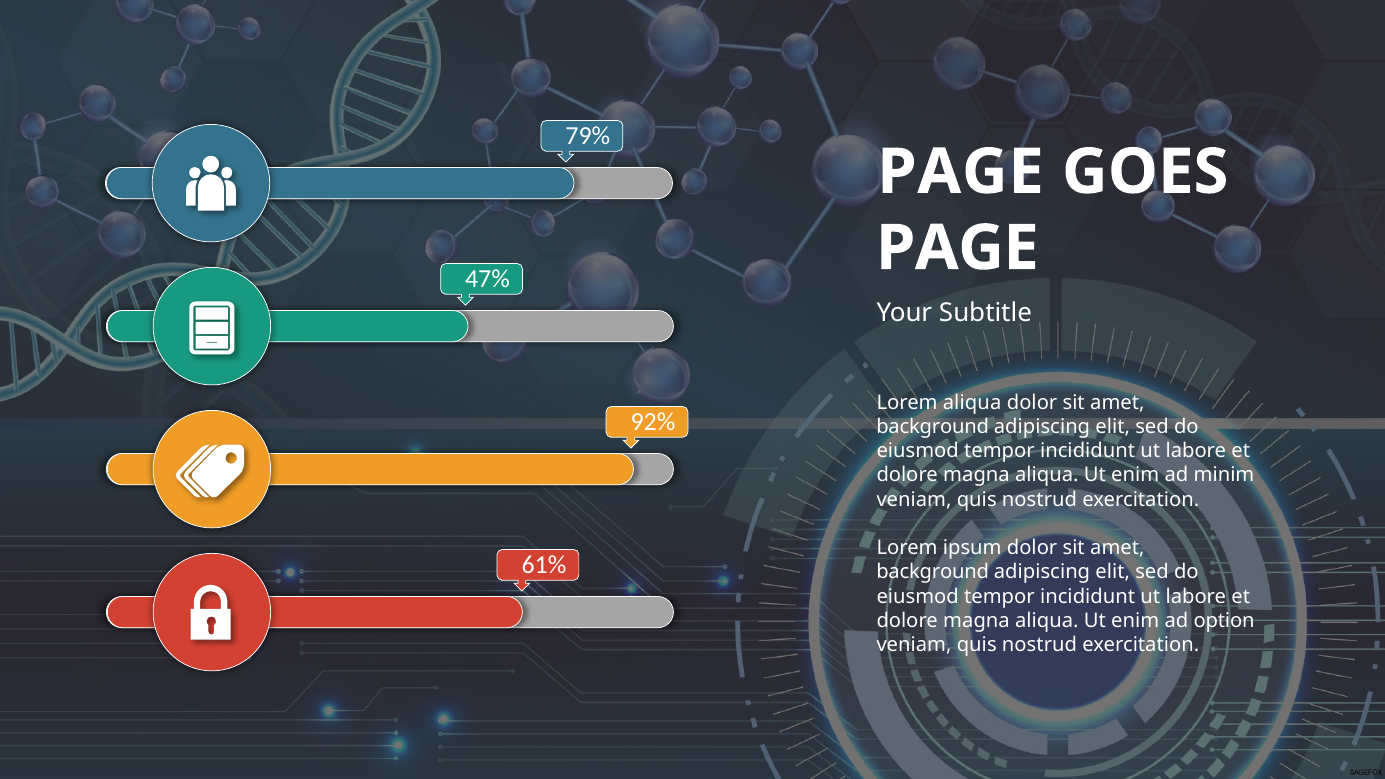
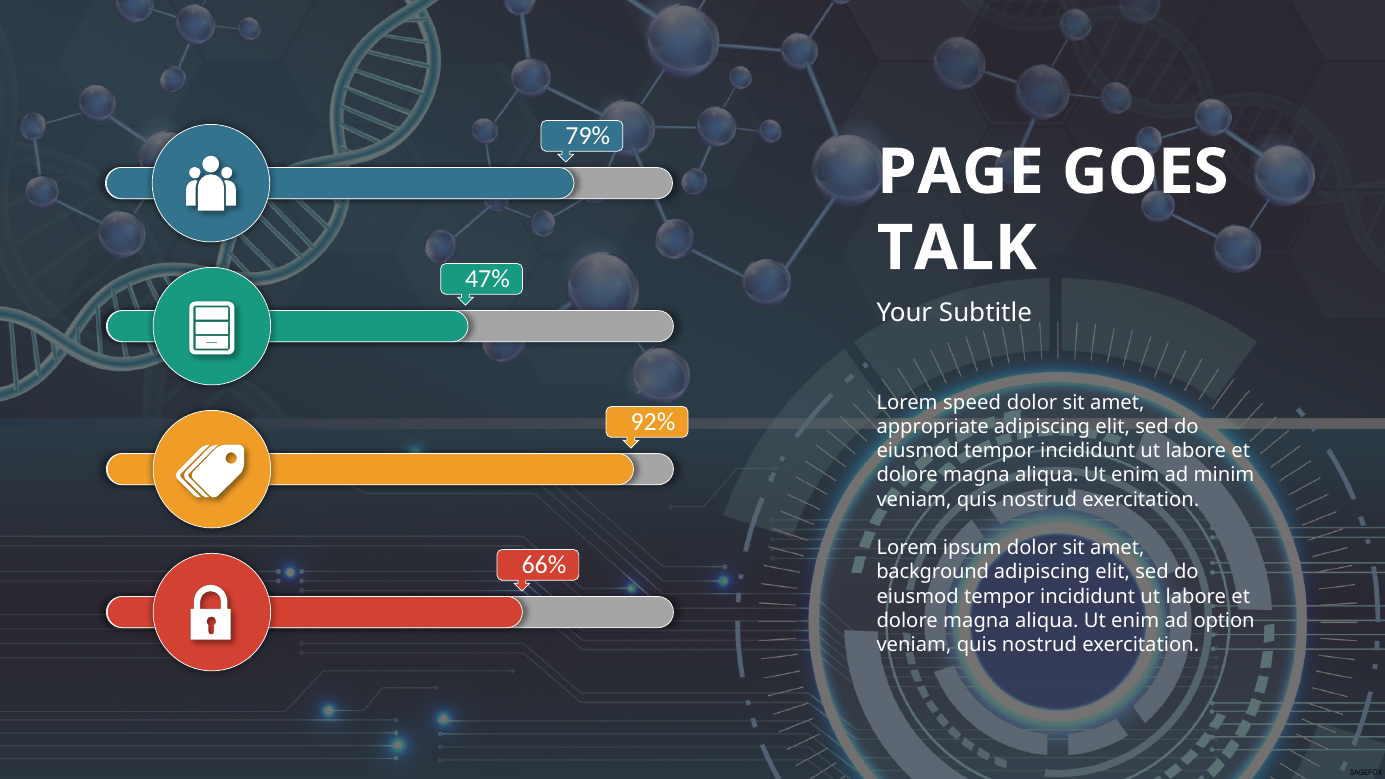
PAGE at (957, 248): PAGE -> TALK
Lorem aliqua: aliqua -> speed
background at (933, 427): background -> appropriate
61%: 61% -> 66%
